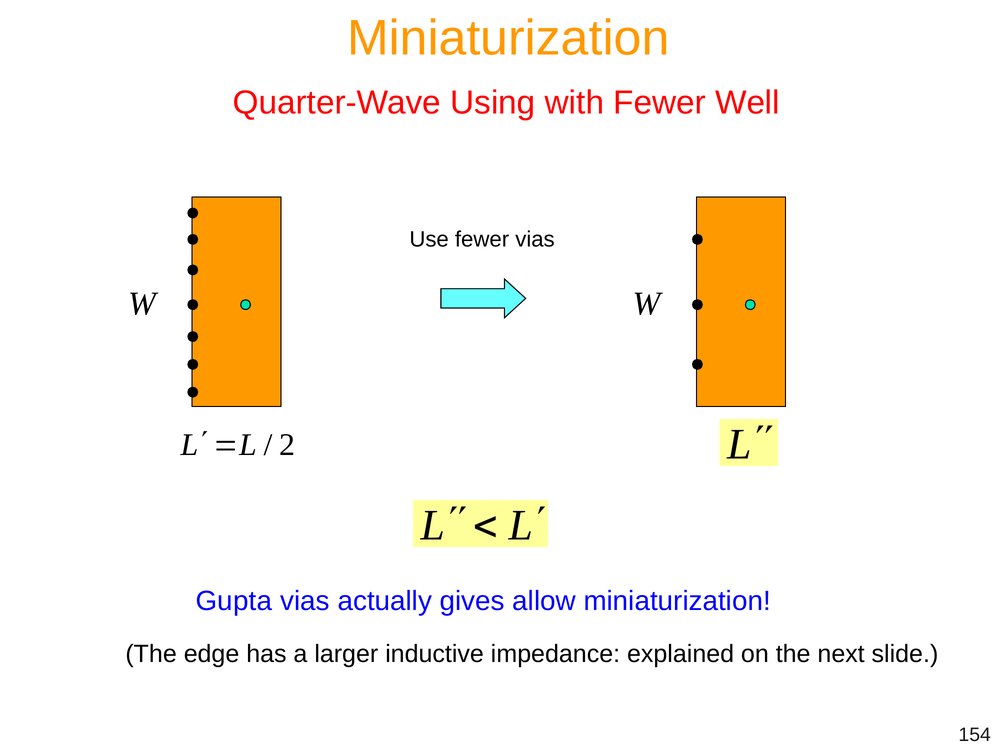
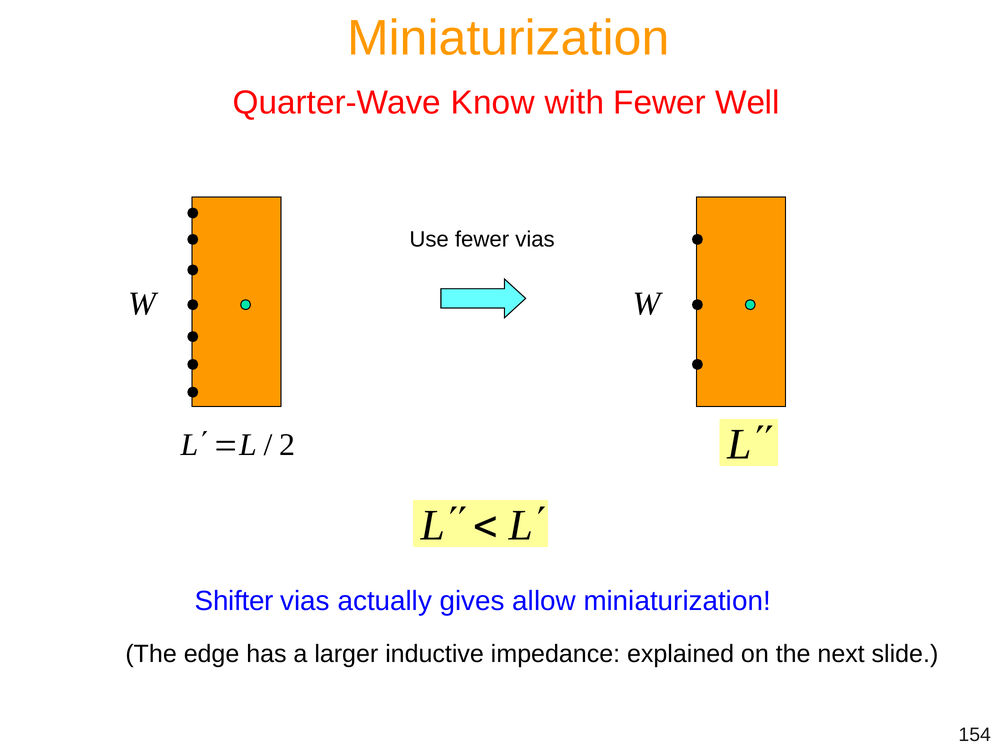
Using: Using -> Know
Gupta: Gupta -> Shifter
